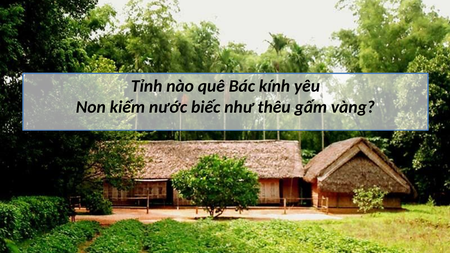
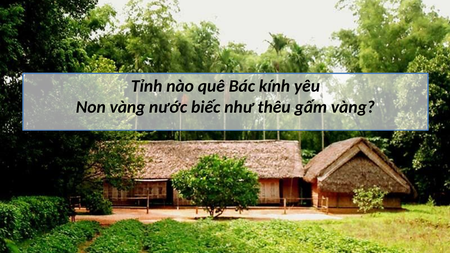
Non kiếm: kiếm -> vàng
